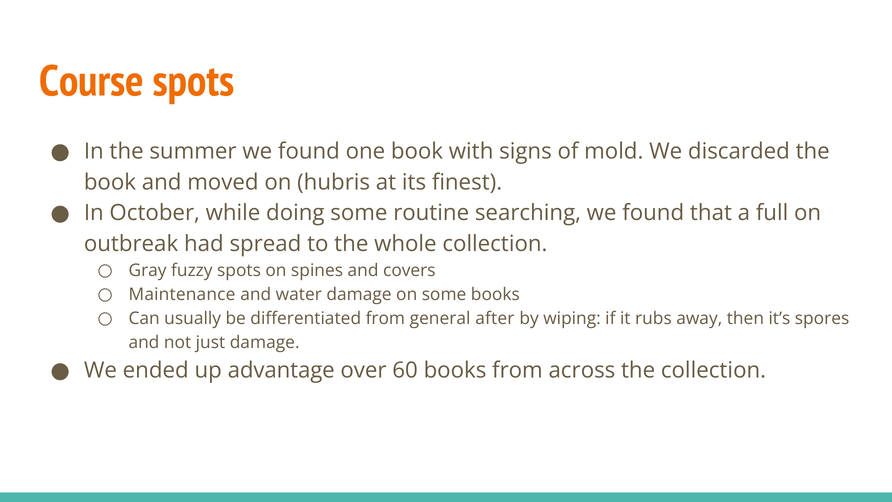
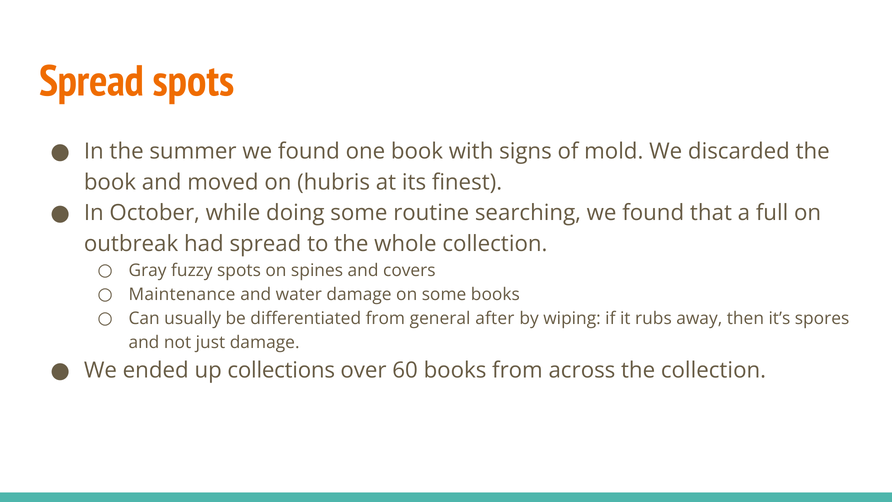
Course at (92, 81): Course -> Spread
advantage: advantage -> collections
